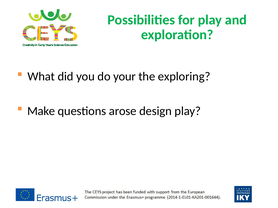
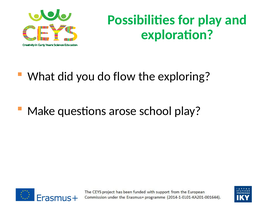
your: your -> flow
design: design -> school
